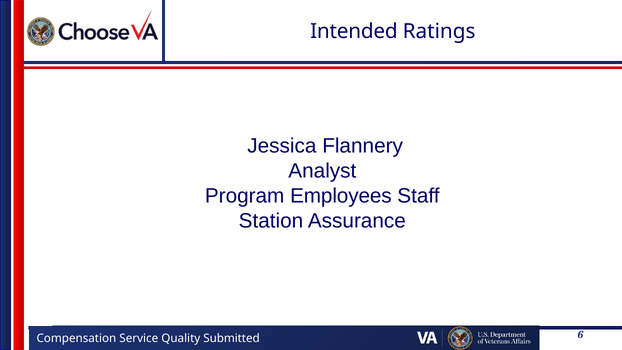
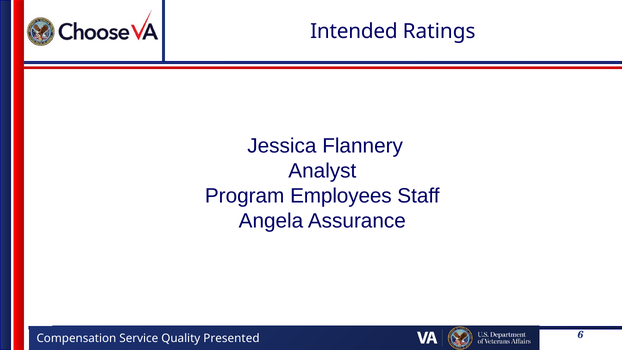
Station: Station -> Angela
Submitted: Submitted -> Presented
